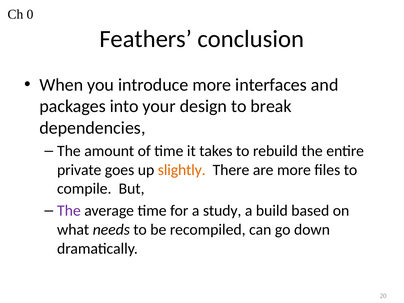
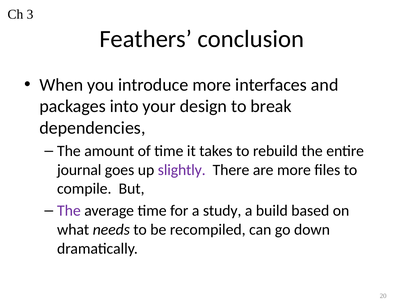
0: 0 -> 3
private: private -> journal
slightly colour: orange -> purple
